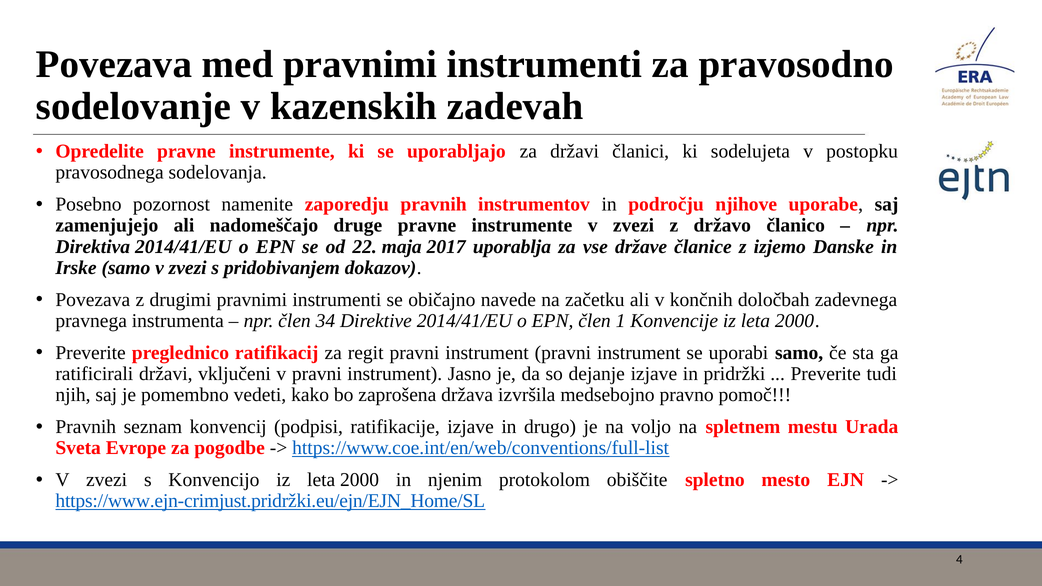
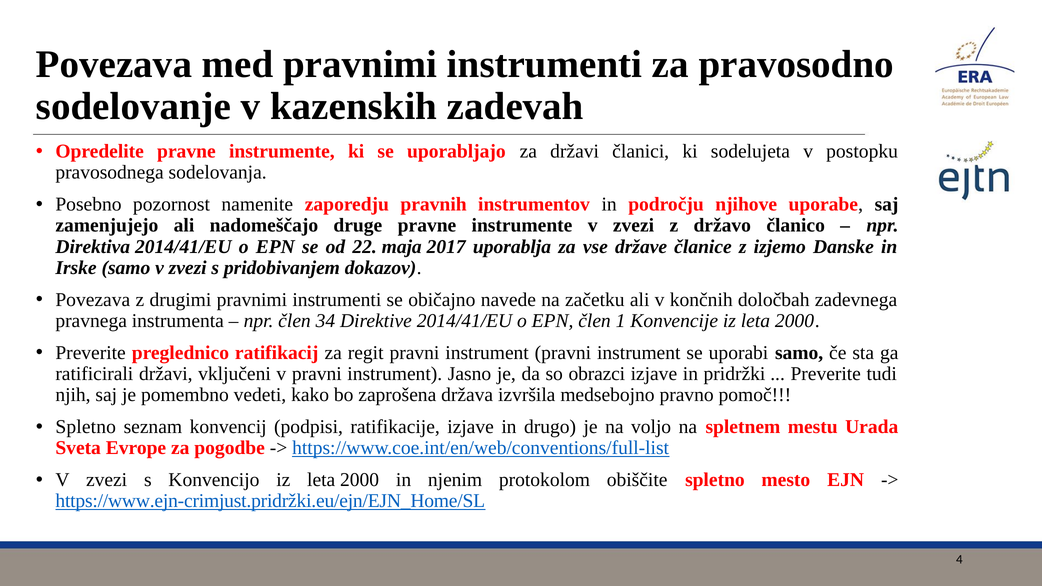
dejanje: dejanje -> obrazci
Pravnih at (86, 427): Pravnih -> Spletno
